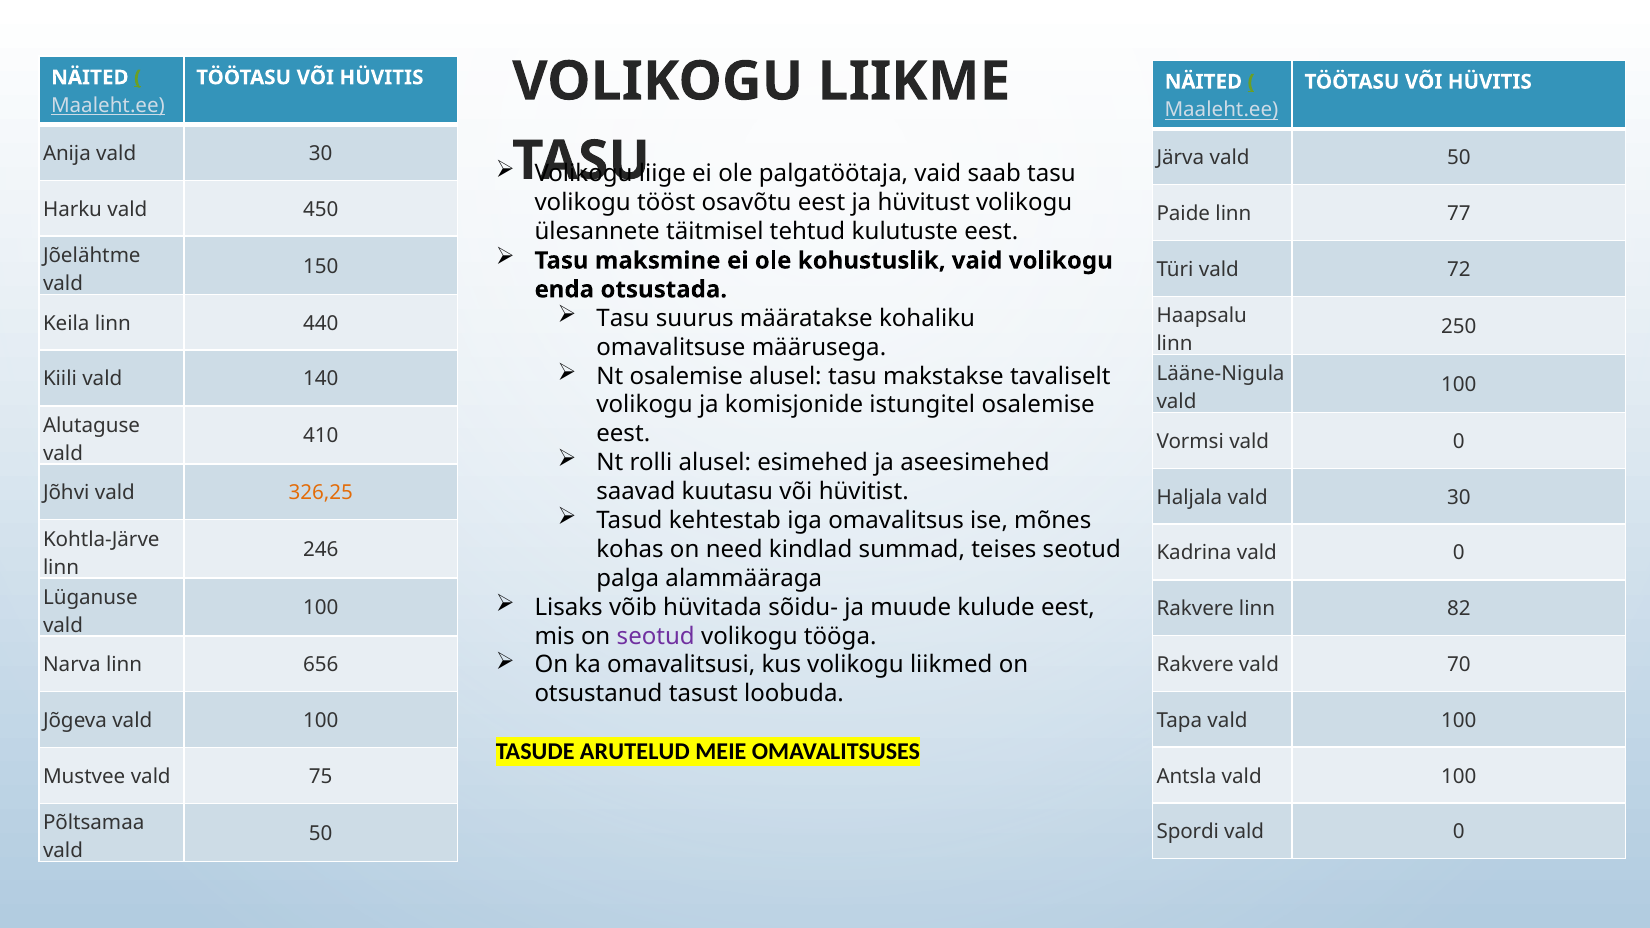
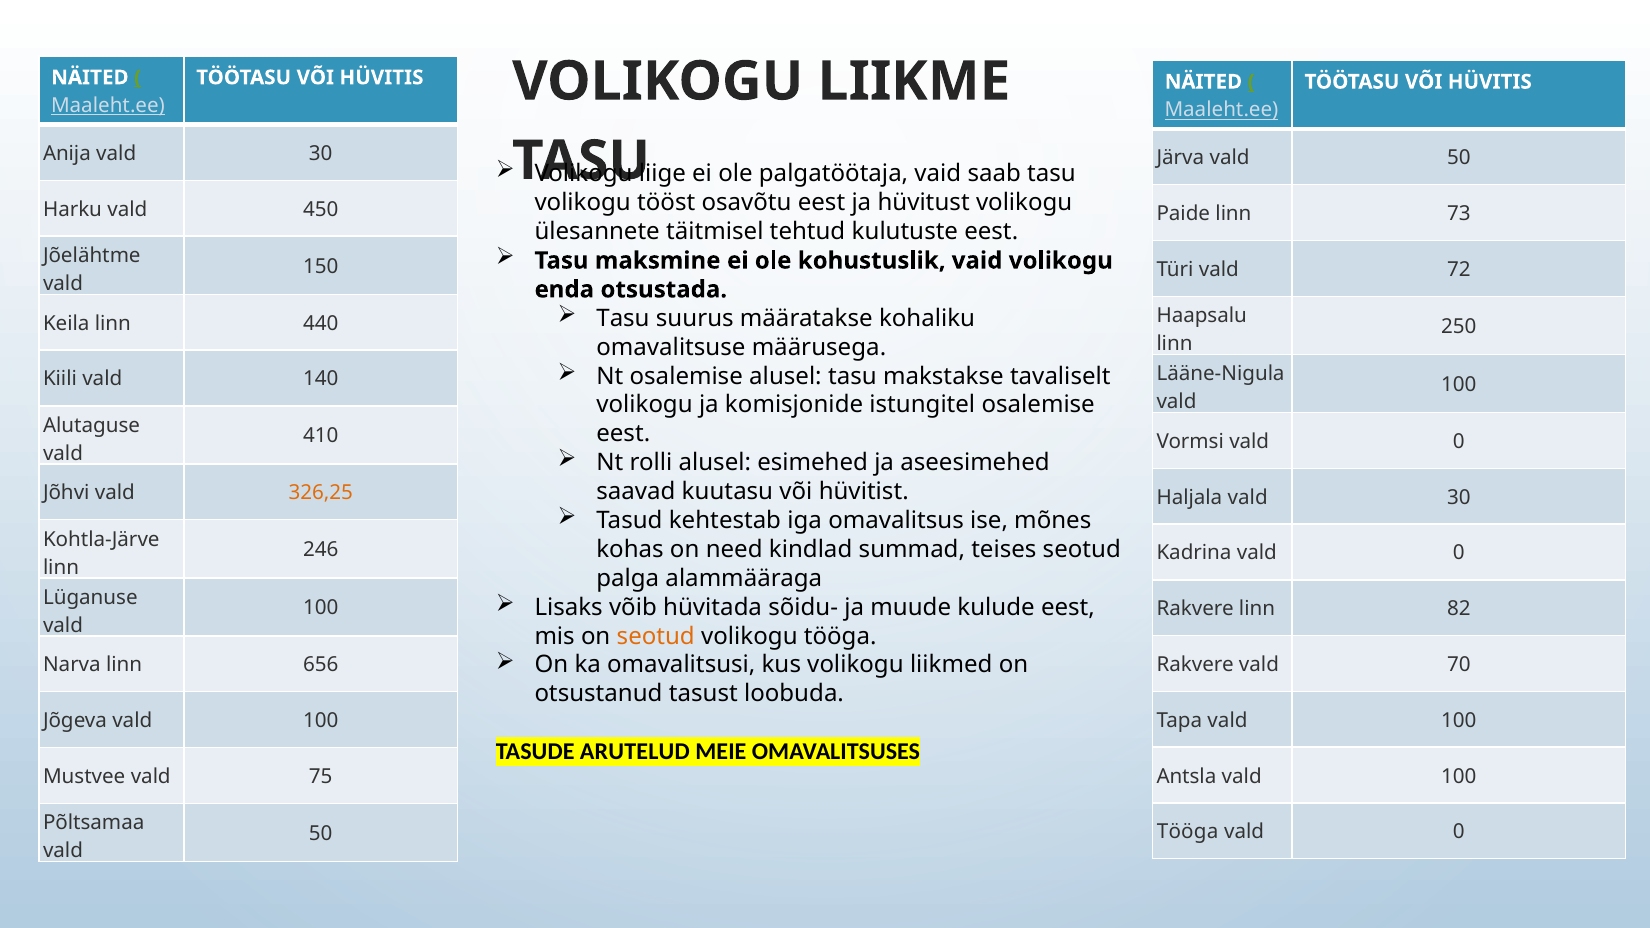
77: 77 -> 73
seotud at (656, 636) colour: purple -> orange
Spordi at (1188, 832): Spordi -> Tööga
